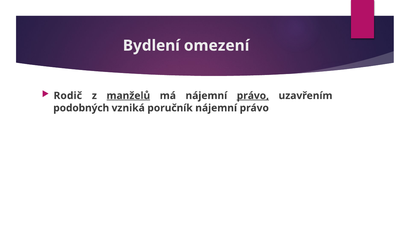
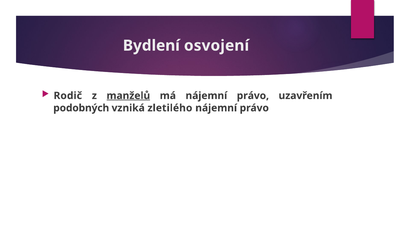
omezení: omezení -> osvojení
právo at (253, 96) underline: present -> none
poručník: poručník -> zletilého
